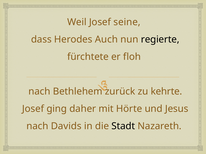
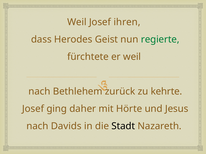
seine: seine -> ihren
Auch: Auch -> Geist
regierte colour: black -> green
er floh: floh -> weil
